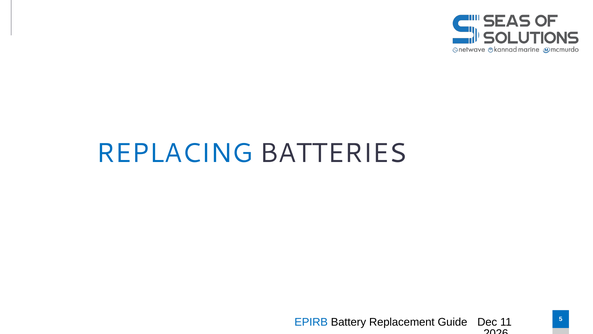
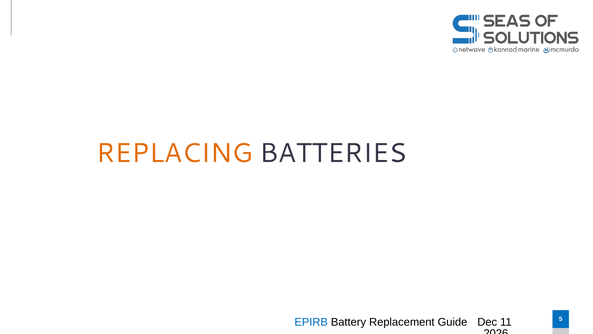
REPLACING colour: blue -> orange
